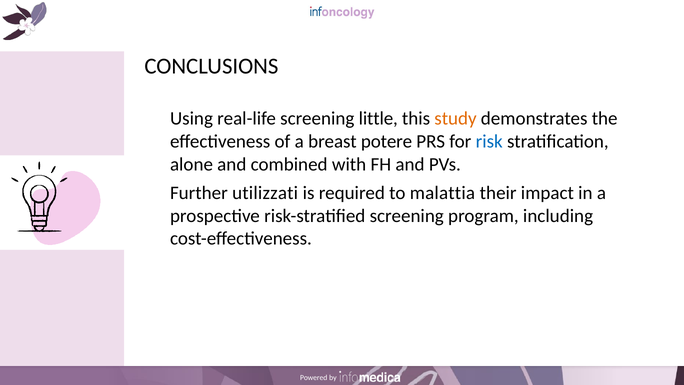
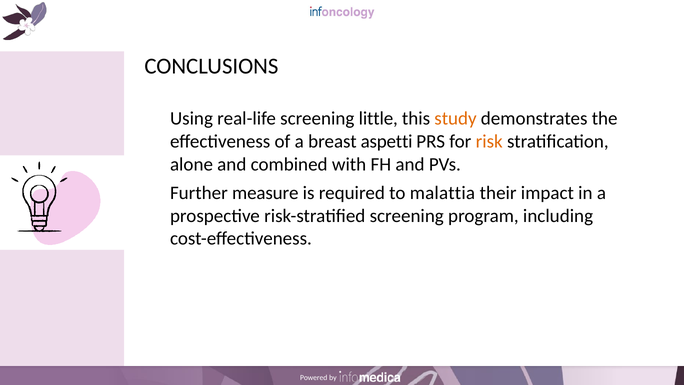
potere: potere -> aspetti
risk colour: blue -> orange
utilizzati: utilizzati -> measure
